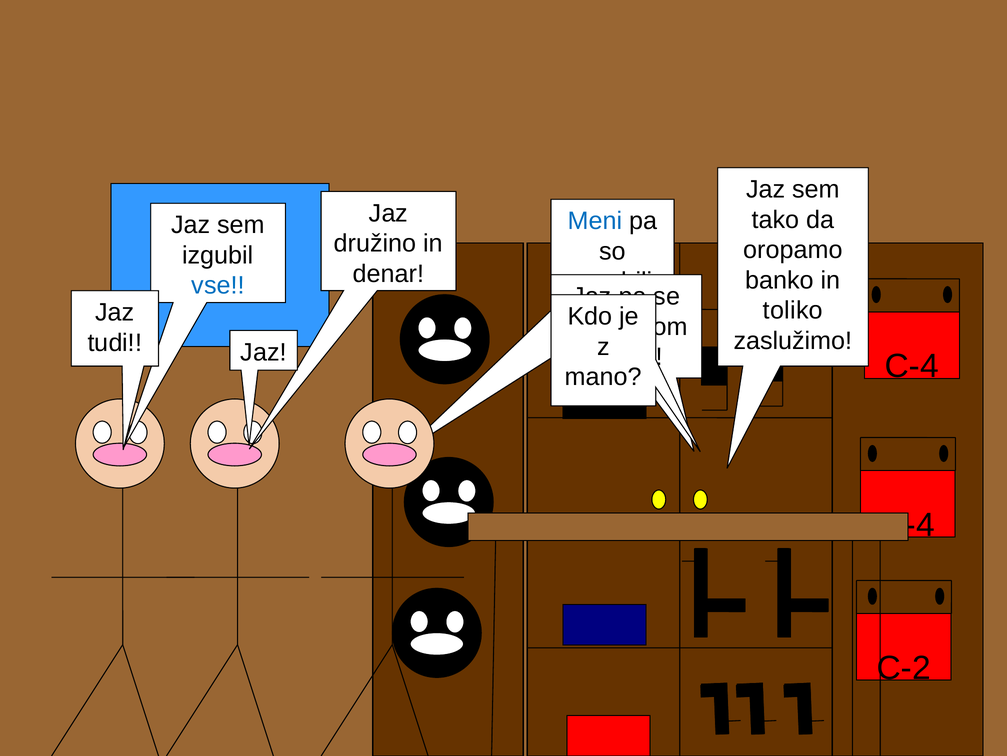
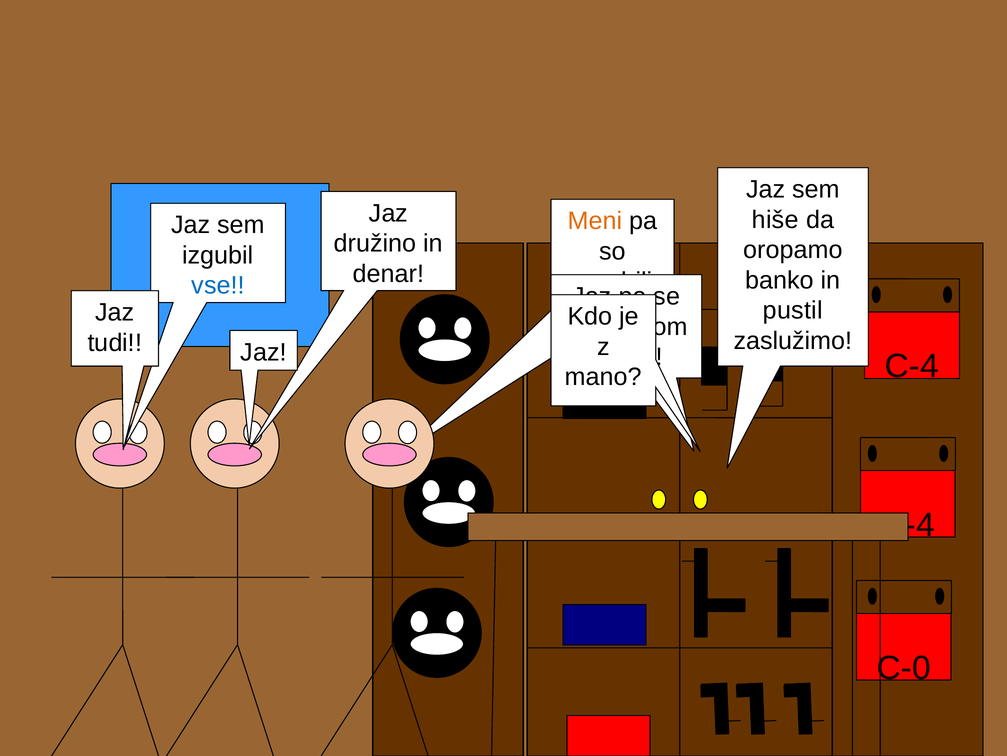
tako at (775, 220): tako -> hiše
Meni colour: blue -> orange
toliko at (793, 310): toliko -> pustil
C-2: C-2 -> C-0
